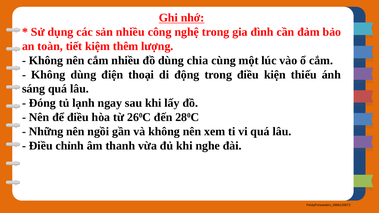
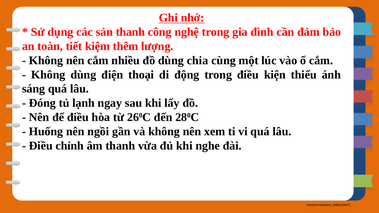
sản nhiều: nhiều -> thanh
Những: Những -> Huống
